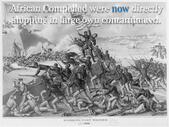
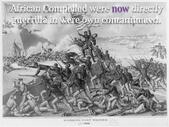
now colour: blue -> purple
shipping: shipping -> guerrilla
in large: large -> were
